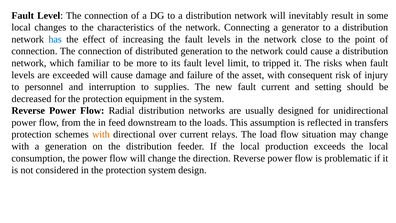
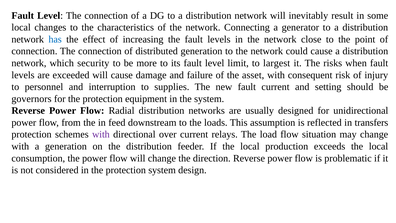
familiar: familiar -> security
tripped: tripped -> largest
decreased: decreased -> governors
with at (101, 134) colour: orange -> purple
